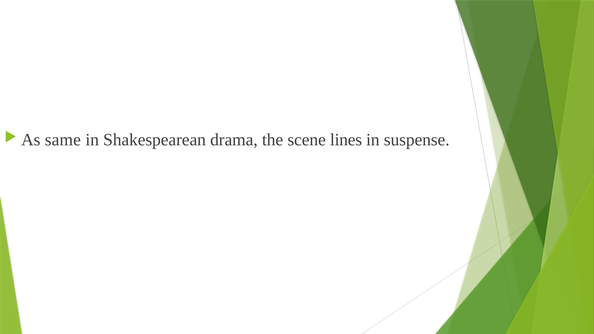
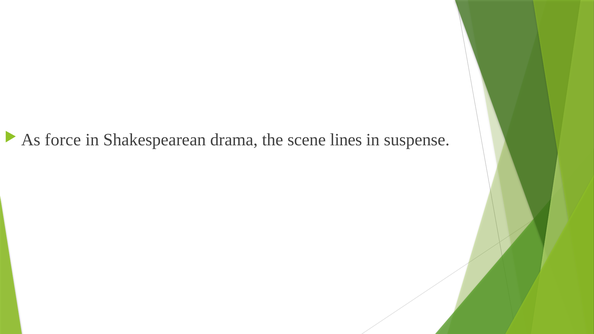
same: same -> force
